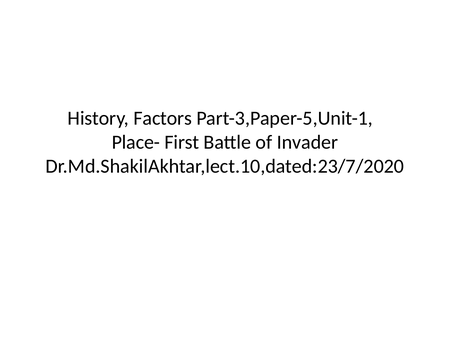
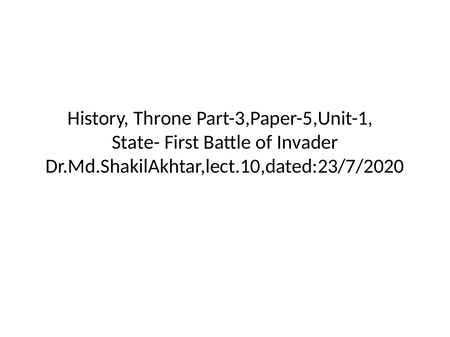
Factors: Factors -> Throne
Place-: Place- -> State-
